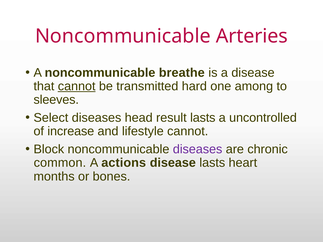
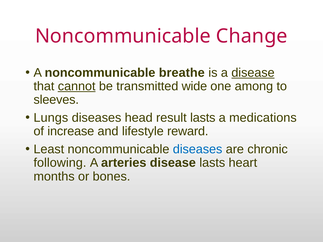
Arteries: Arteries -> Change
disease at (253, 73) underline: none -> present
hard: hard -> wide
Select: Select -> Lungs
uncontrolled: uncontrolled -> medications
lifestyle cannot: cannot -> reward
Block: Block -> Least
diseases at (198, 149) colour: purple -> blue
common: common -> following
actions: actions -> arteries
